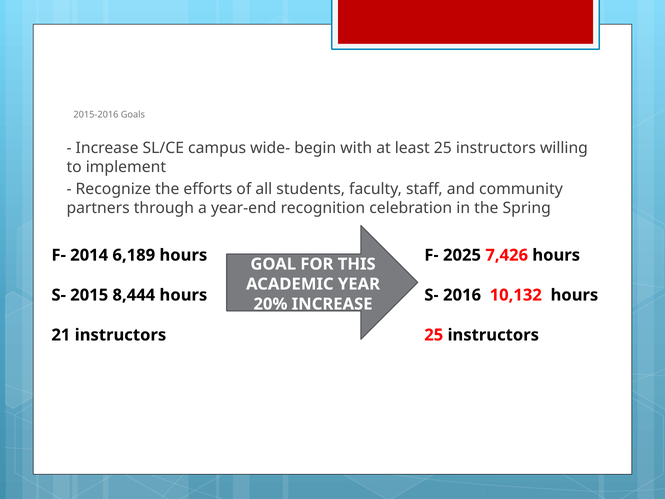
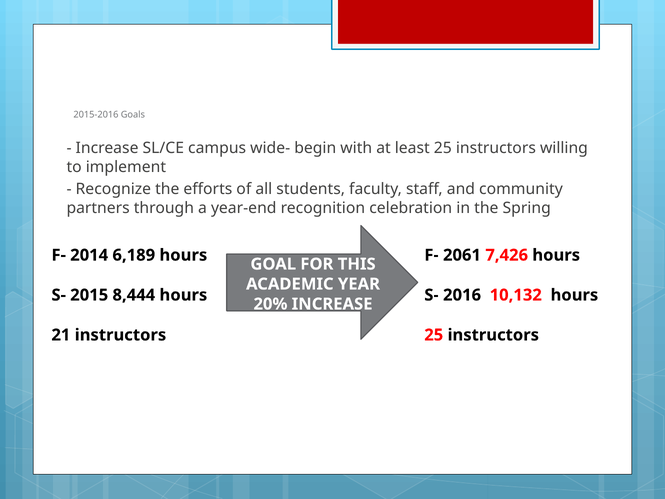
2025: 2025 -> 2061
